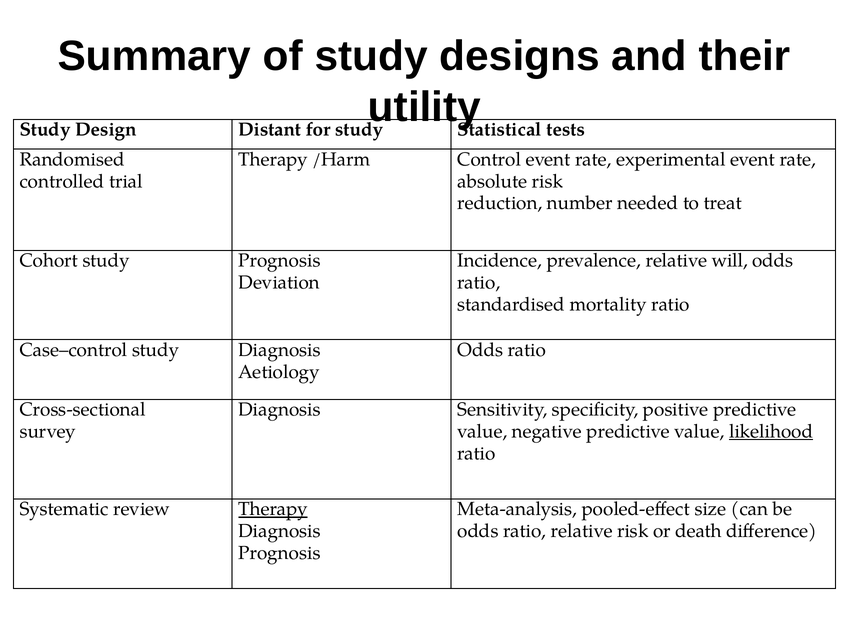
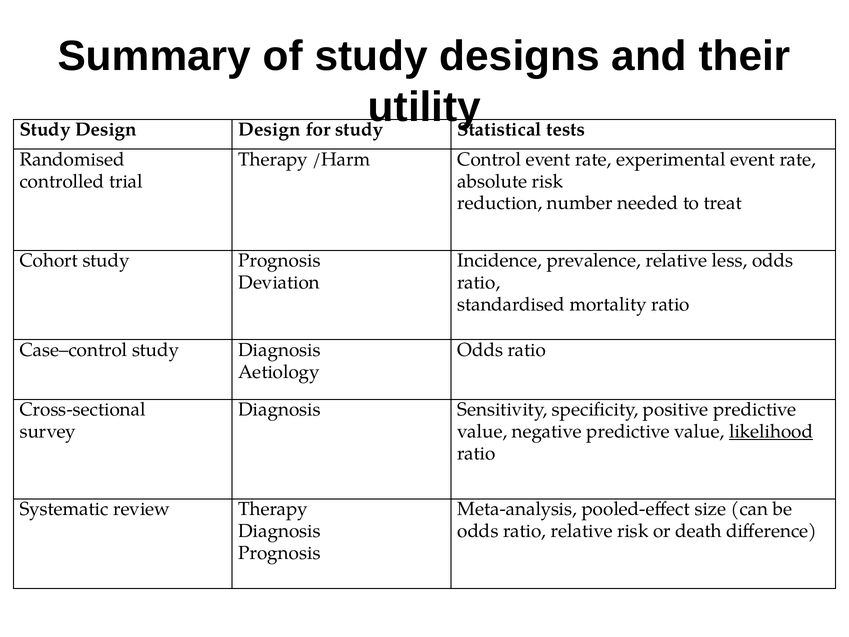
Design Distant: Distant -> Design
will: will -> less
Therapy at (273, 509) underline: present -> none
